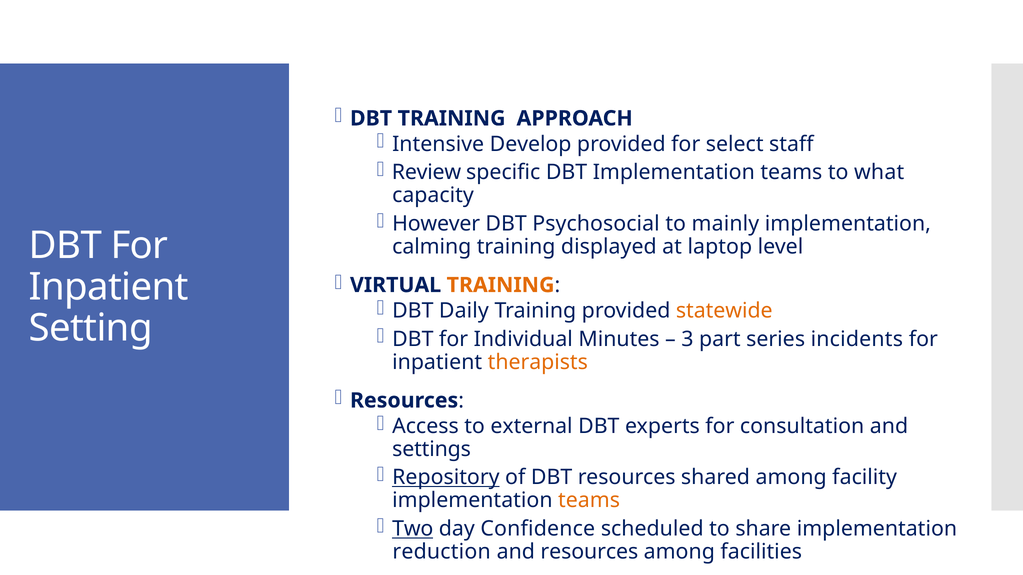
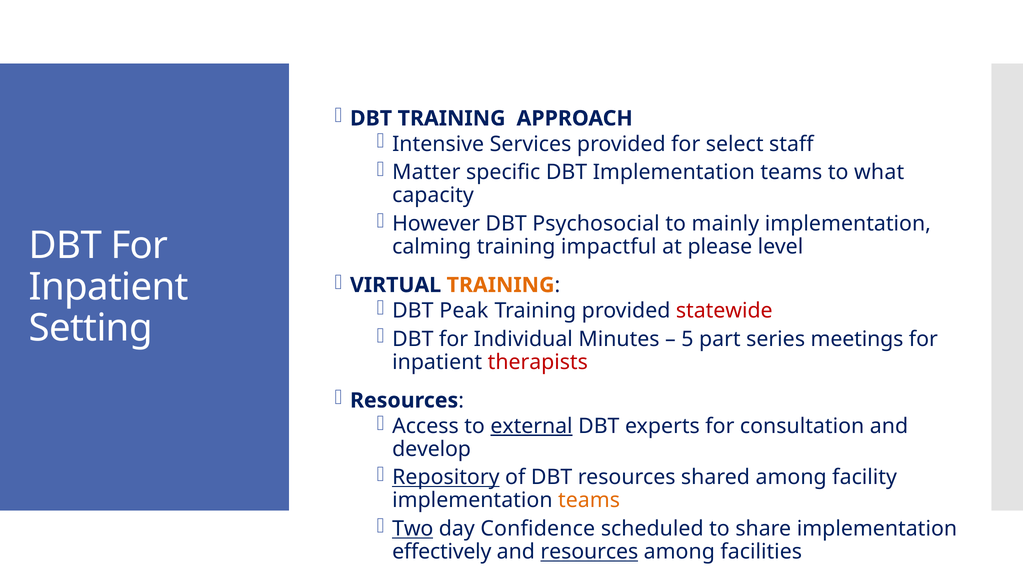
Develop: Develop -> Services
Review: Review -> Matter
displayed: displayed -> impactful
laptop: laptop -> please
Daily: Daily -> Peak
statewide colour: orange -> red
3: 3 -> 5
incidents: incidents -> meetings
therapists colour: orange -> red
external underline: none -> present
settings: settings -> develop
reduction: reduction -> effectively
resources at (589, 552) underline: none -> present
